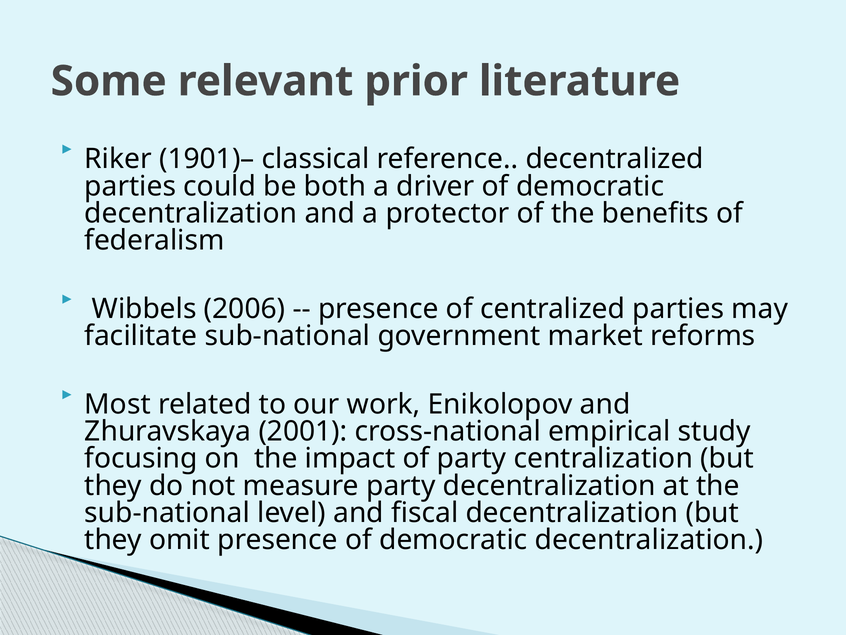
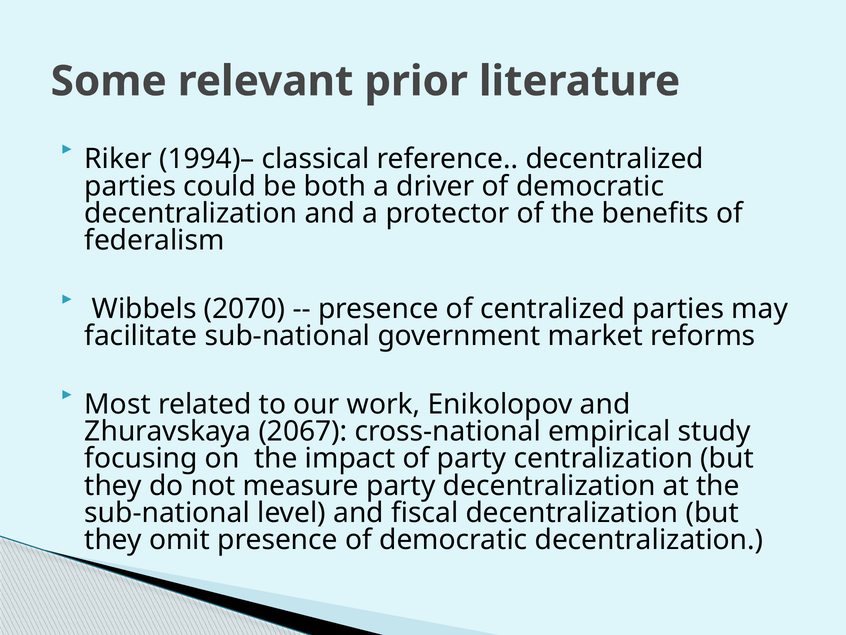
1901)–: 1901)– -> 1994)–
2006: 2006 -> 2070
2001: 2001 -> 2067
